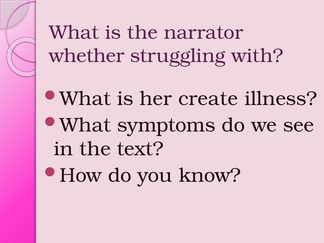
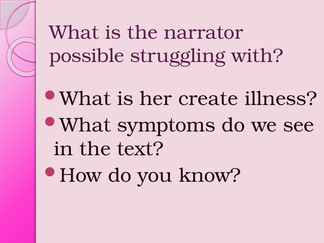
whether: whether -> possible
